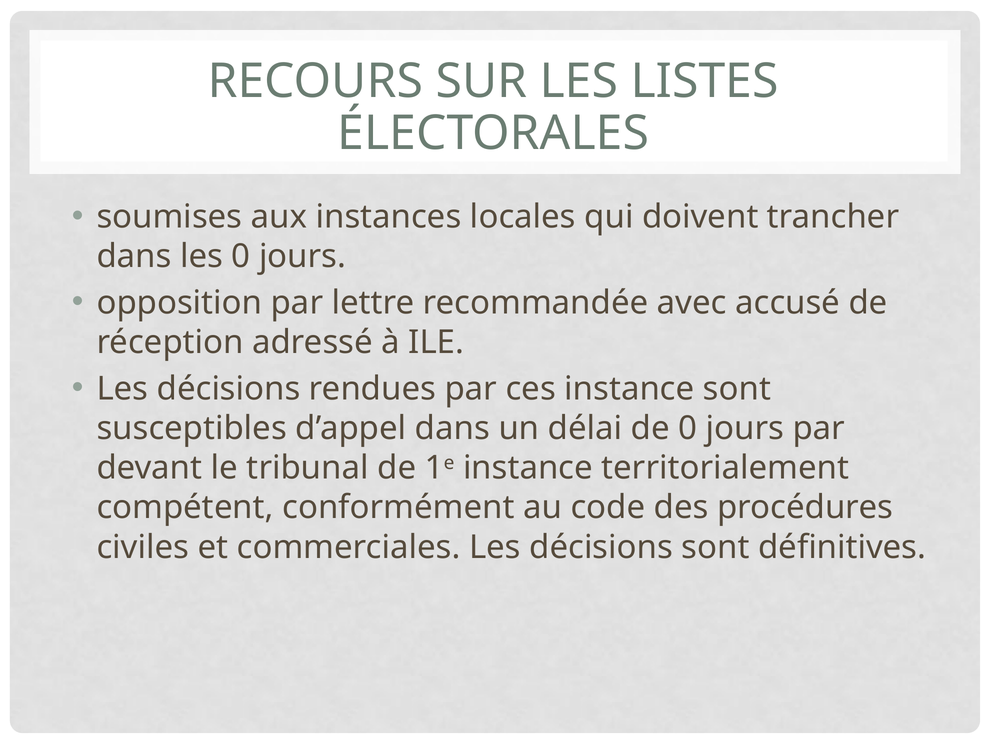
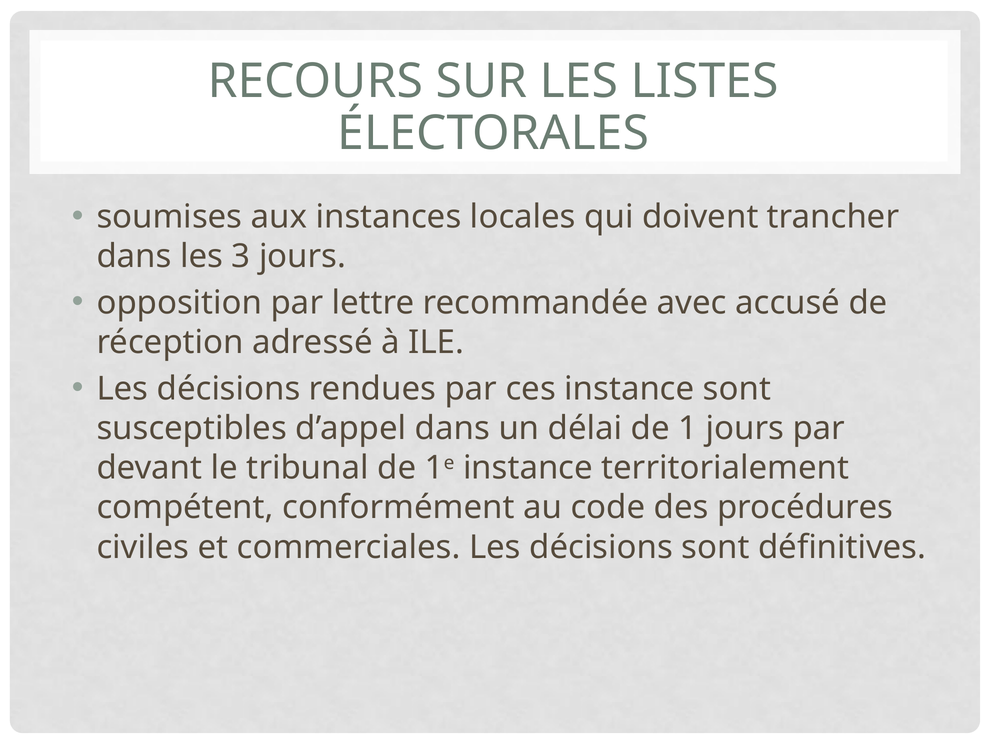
les 0: 0 -> 3
de 0: 0 -> 1
